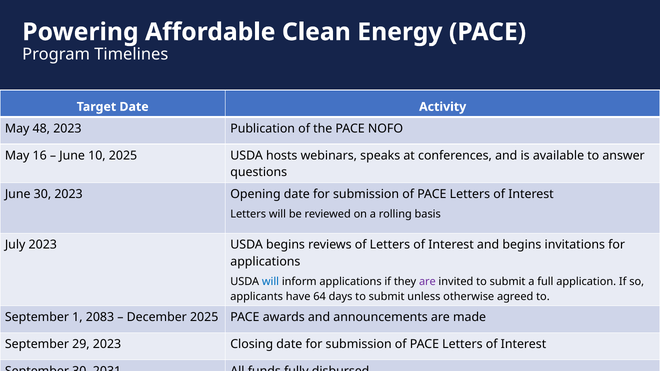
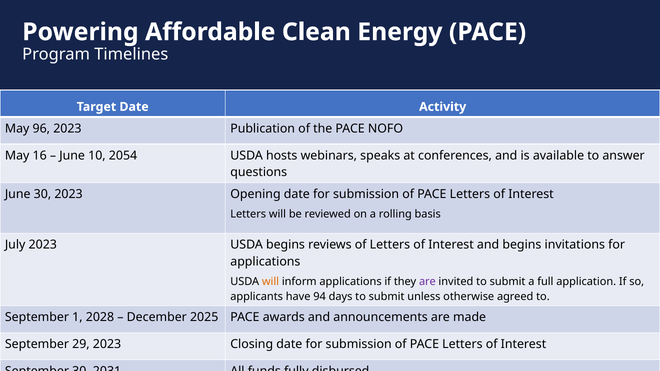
48: 48 -> 96
10 2025: 2025 -> 2054
will at (271, 282) colour: blue -> orange
64: 64 -> 94
2083: 2083 -> 2028
